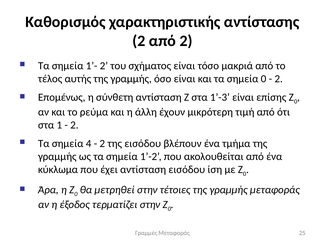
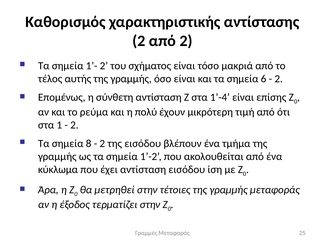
σημεία 0: 0 -> 6
1’-3: 1’-3 -> 1’-4
άλλη: άλλη -> πολύ
4: 4 -> 8
